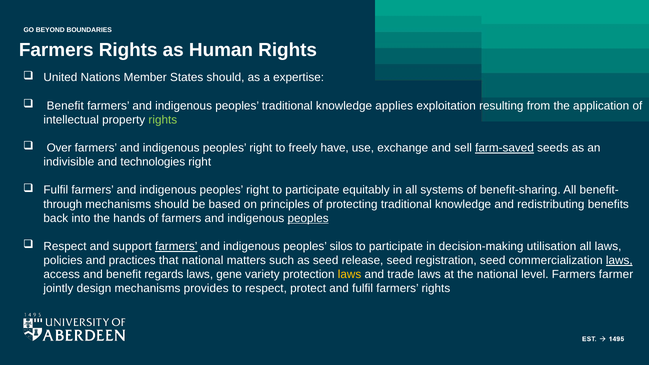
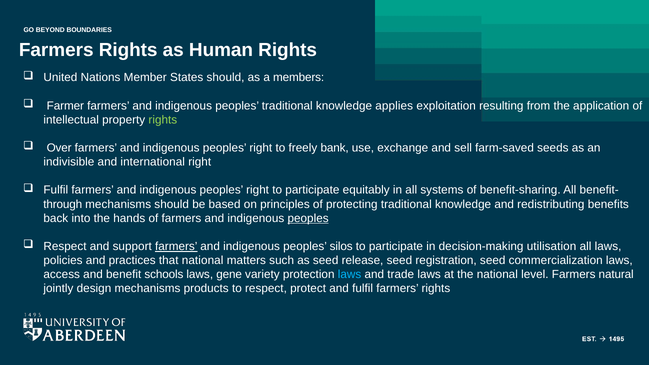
expertise: expertise -> members
Benefit at (65, 106): Benefit -> Farmer
have: have -> bank
farm-saved underline: present -> none
technologies: technologies -> international
laws at (619, 260) underline: present -> none
regards: regards -> schools
laws at (350, 275) colour: yellow -> light blue
farmer: farmer -> natural
provides: provides -> products
